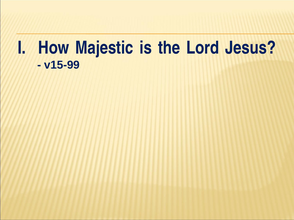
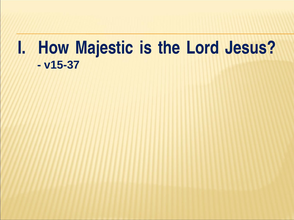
v15-99: v15-99 -> v15-37
